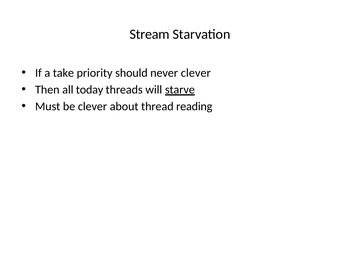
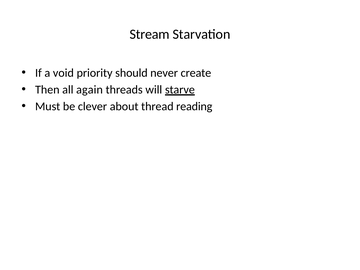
take: take -> void
never clever: clever -> create
today: today -> again
